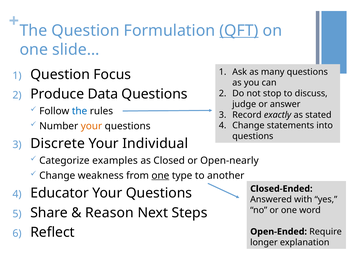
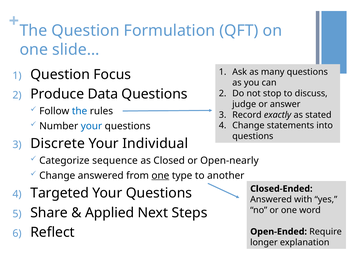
QFT underline: present -> none
your at (91, 126) colour: orange -> blue
examples: examples -> sequence
Change weakness: weakness -> answered
Educator: Educator -> Targeted
Reason: Reason -> Applied
